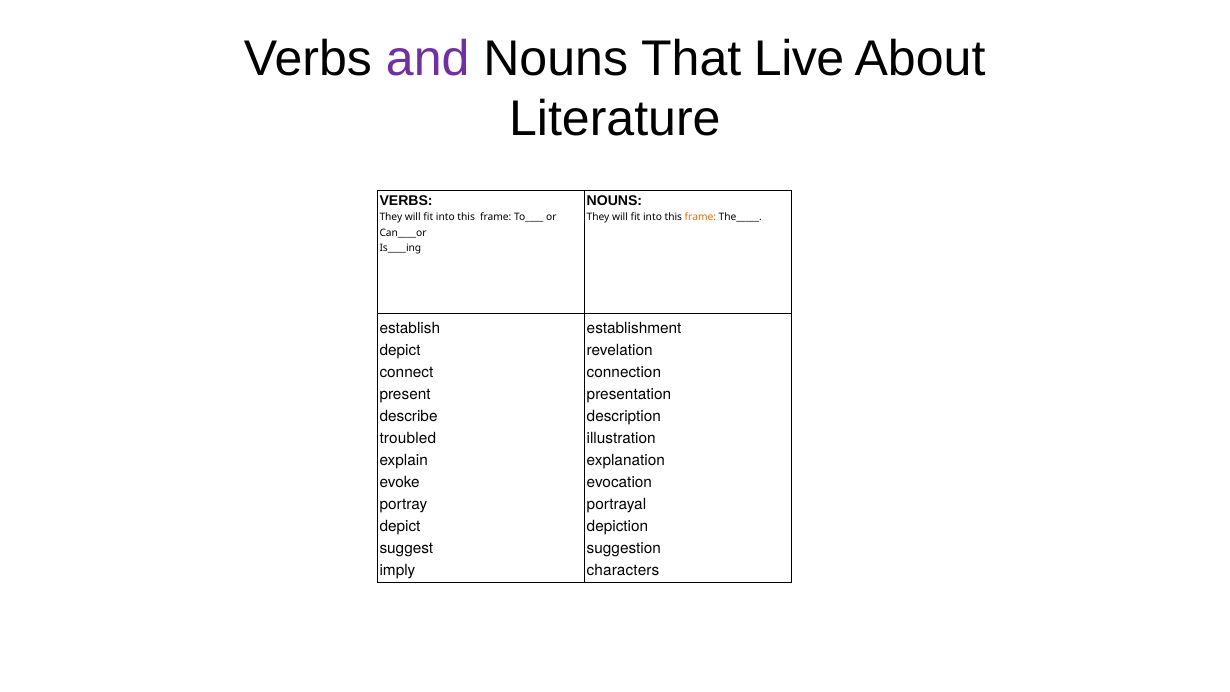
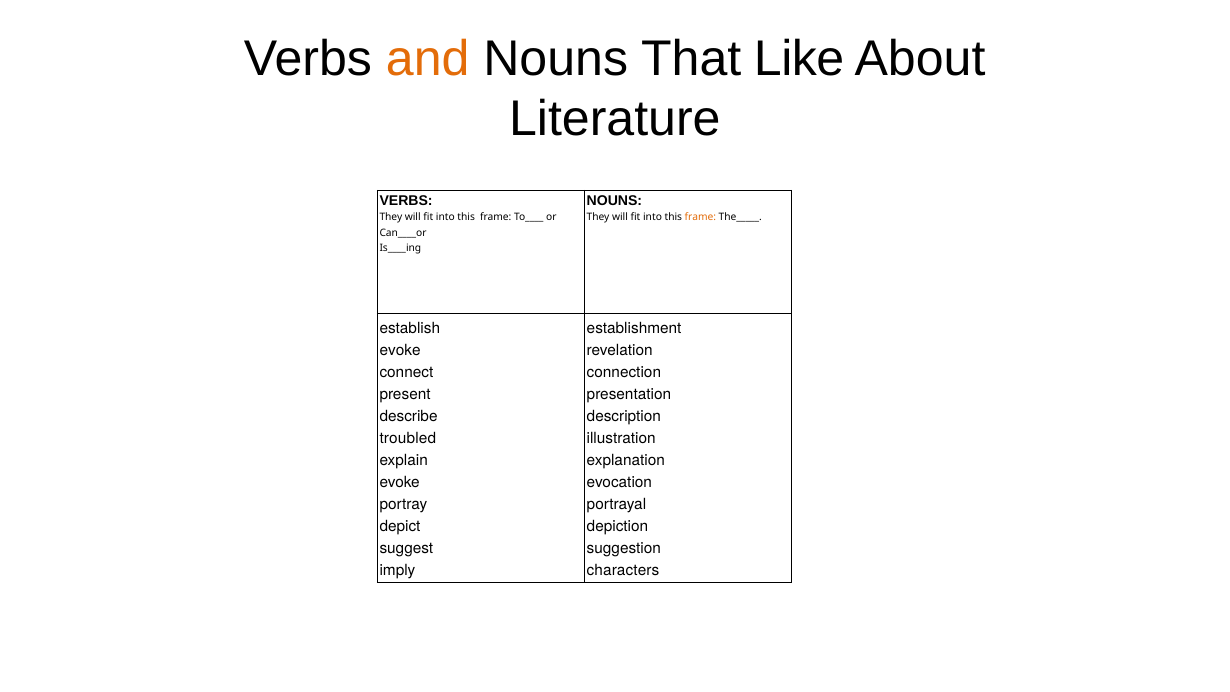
and colour: purple -> orange
Live: Live -> Like
depict at (400, 350): depict -> evoke
